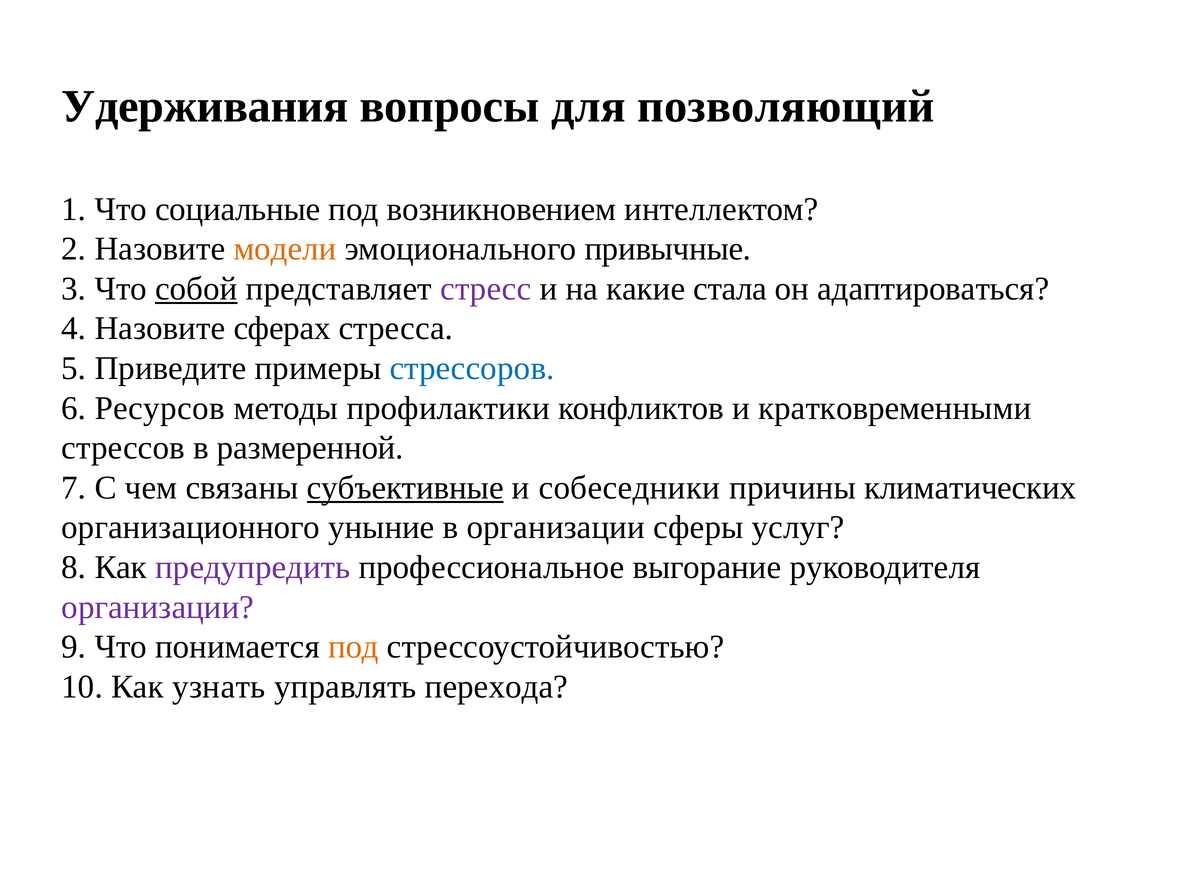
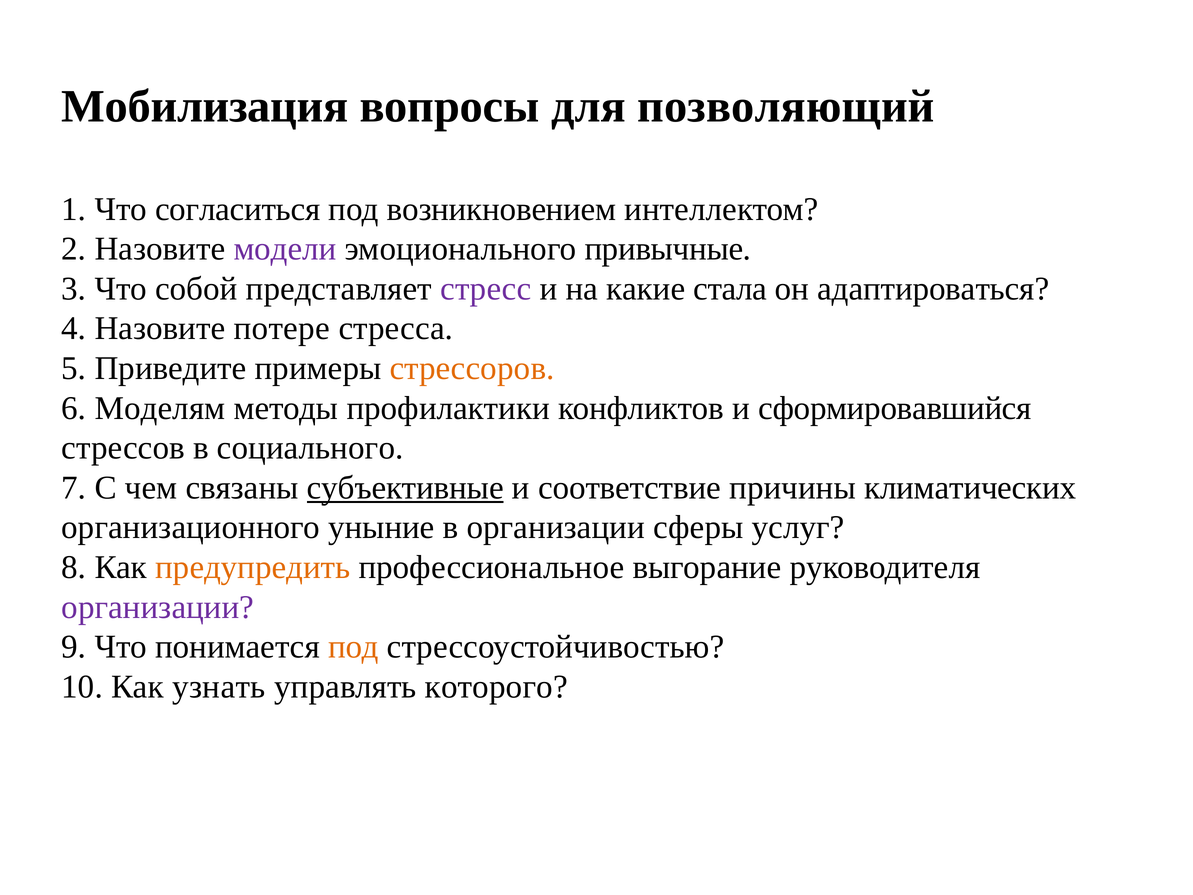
Удерживания: Удерживания -> Мобилизация
социальные: социальные -> согласиться
модели colour: orange -> purple
собой underline: present -> none
сферах: сферах -> потере
стрессоров colour: blue -> orange
Ресурсов: Ресурсов -> Моделям
кратковременными: кратковременными -> сформировавшийся
размеренной: размеренной -> социального
собеседники: собеседники -> соответствие
предупредить colour: purple -> orange
перехода: перехода -> которого
